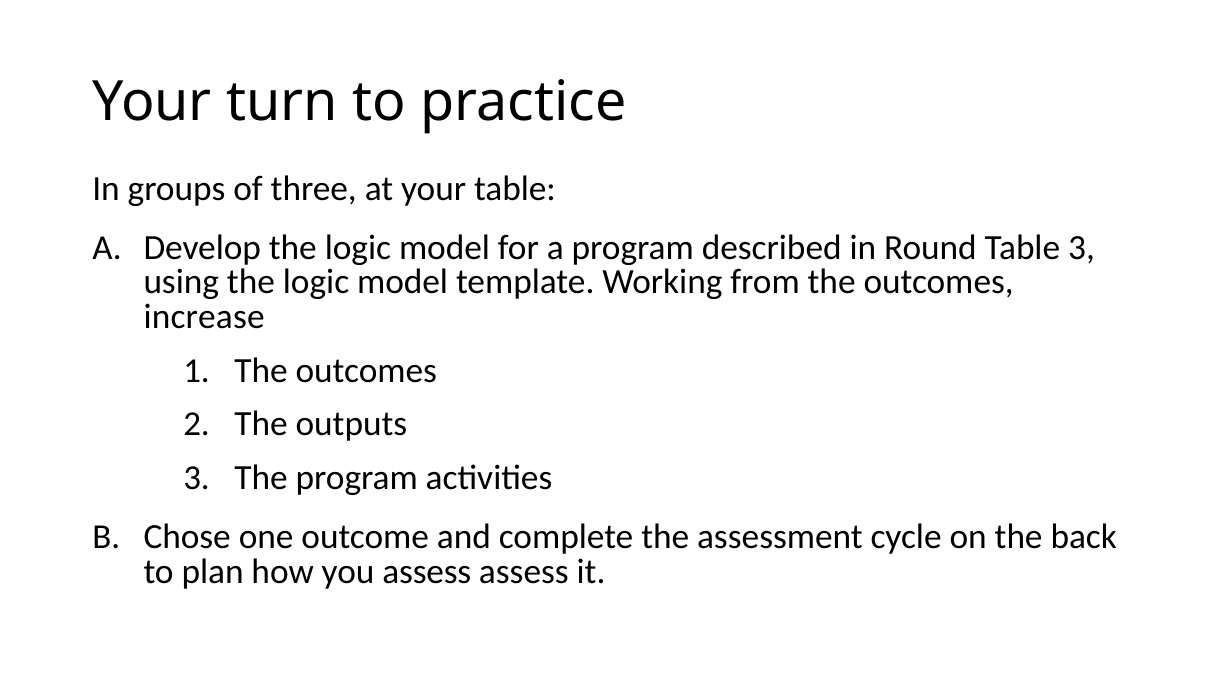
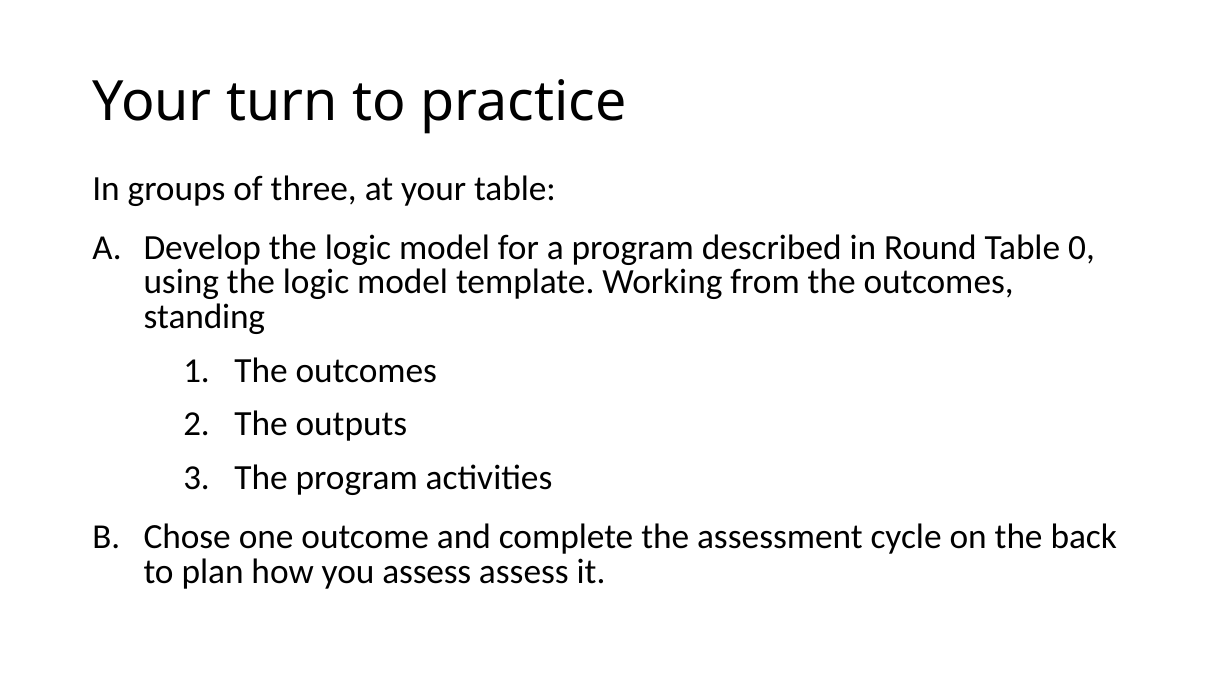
Table 3: 3 -> 0
increase: increase -> standing
